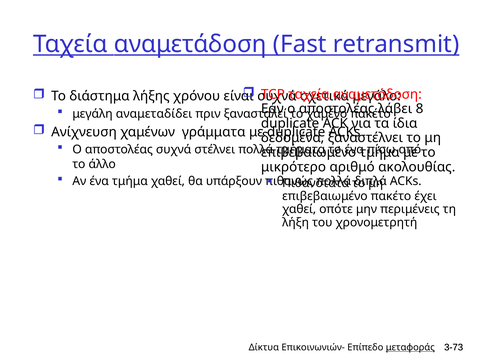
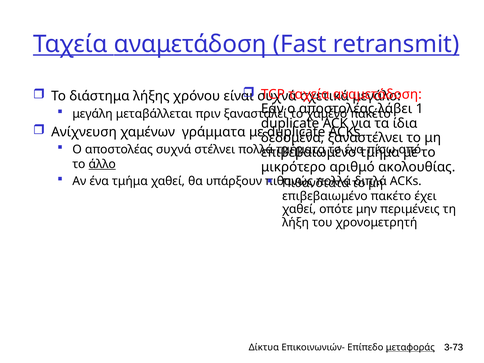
8: 8 -> 1
αναμεταδίδει: αναμεταδίδει -> μεταβάλλεται
άλλο underline: none -> present
